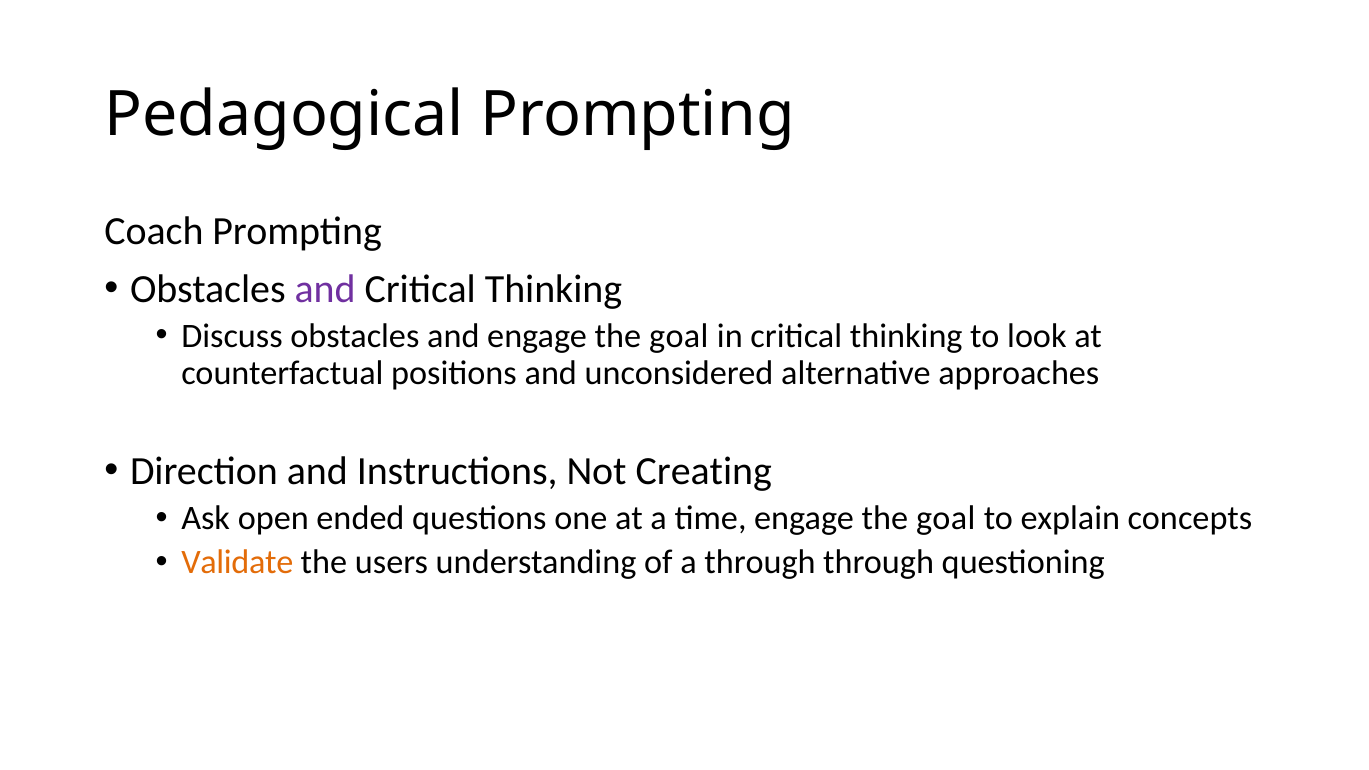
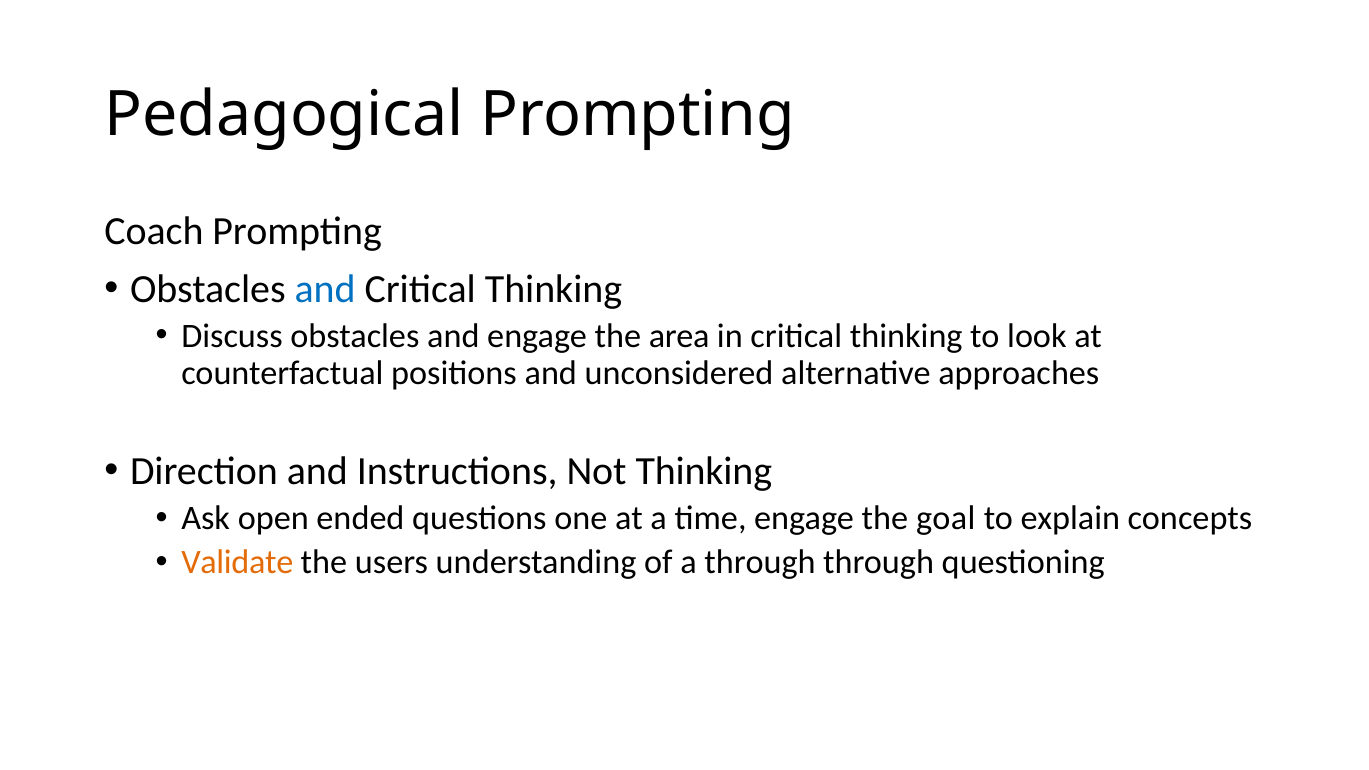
and at (325, 289) colour: purple -> blue
and engage the goal: goal -> area
Not Creating: Creating -> Thinking
